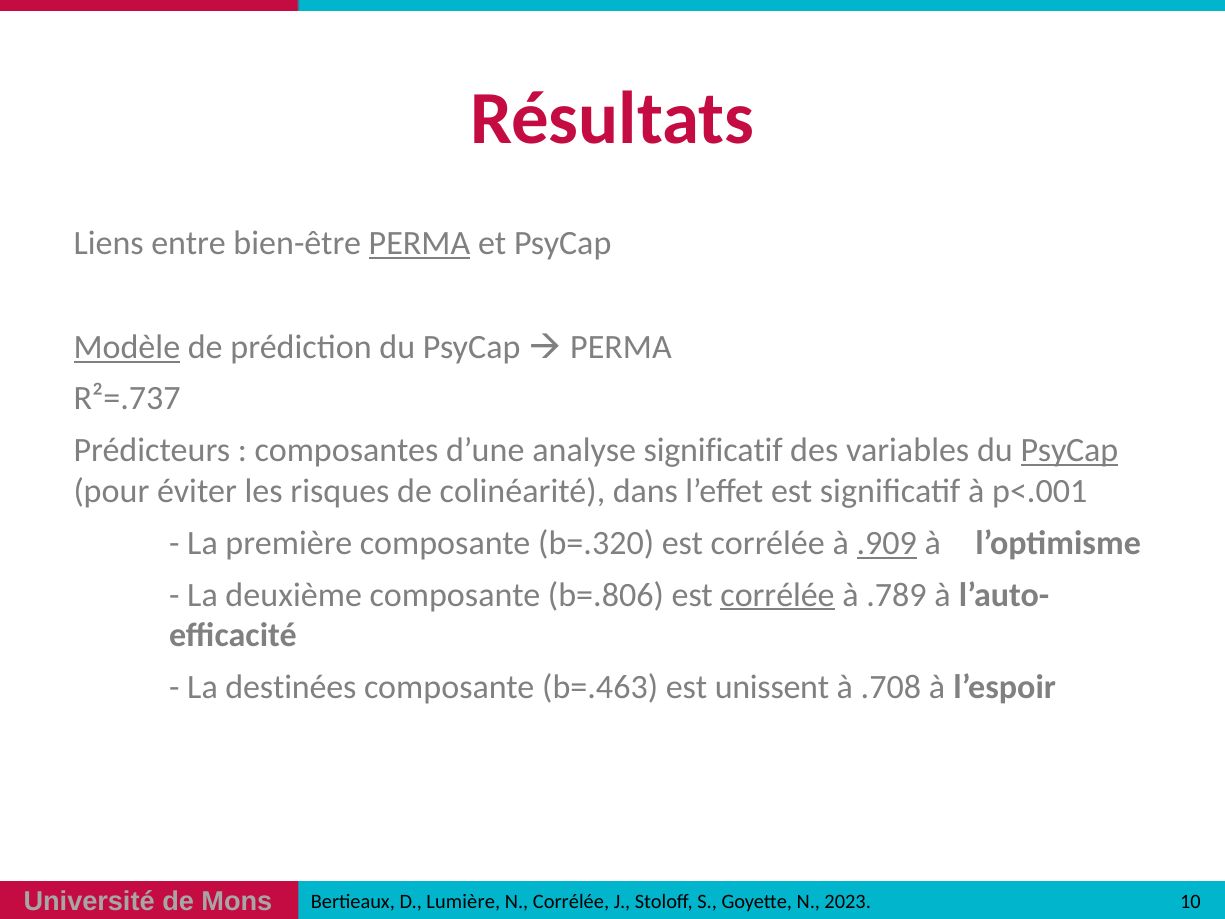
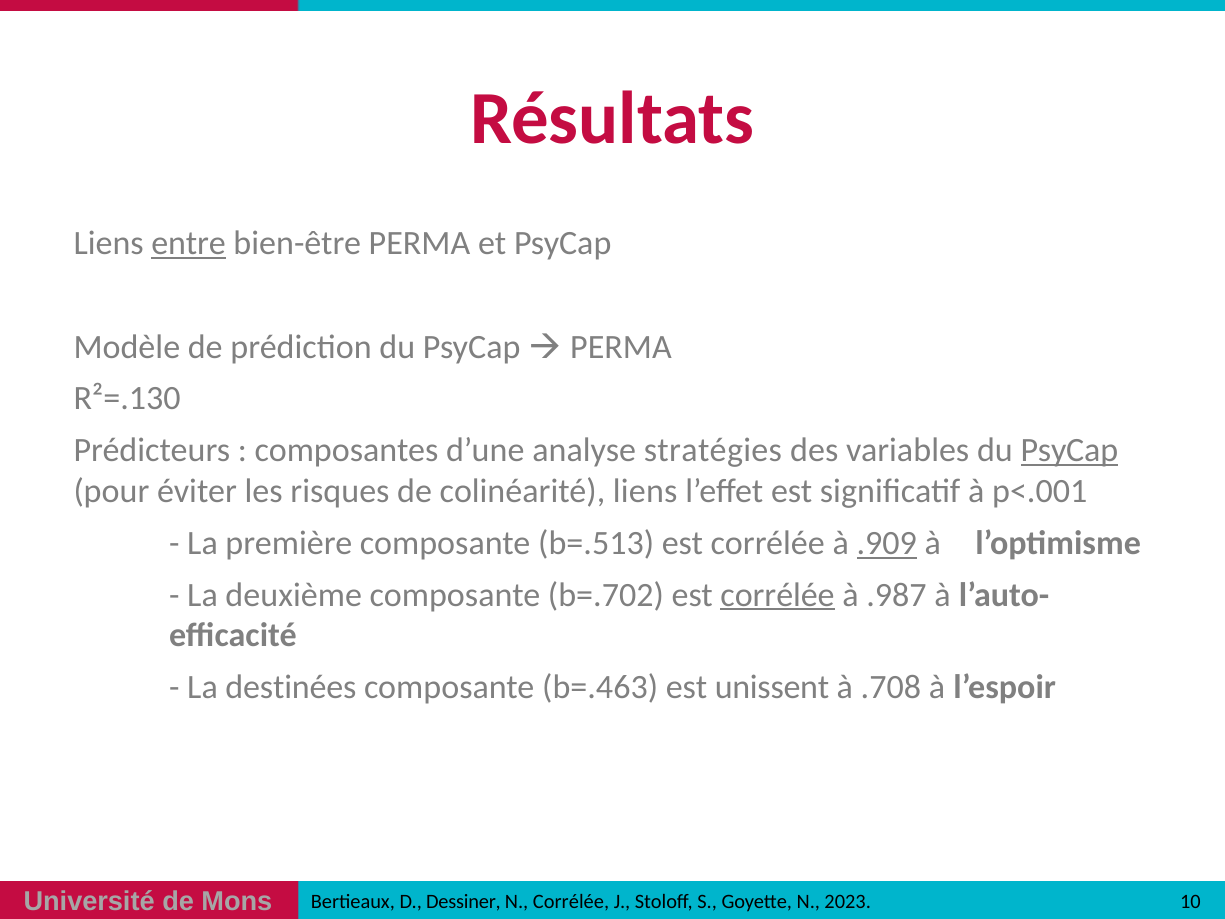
entre underline: none -> present
PERMA at (419, 243) underline: present -> none
Modèle underline: present -> none
R²=.737: R²=.737 -> R²=.130
analyse significatif: significatif -> stratégies
colinéarité dans: dans -> liens
b=.320: b=.320 -> b=.513
b=.806: b=.806 -> b=.702
.789: .789 -> .987
Lumière: Lumière -> Dessiner
